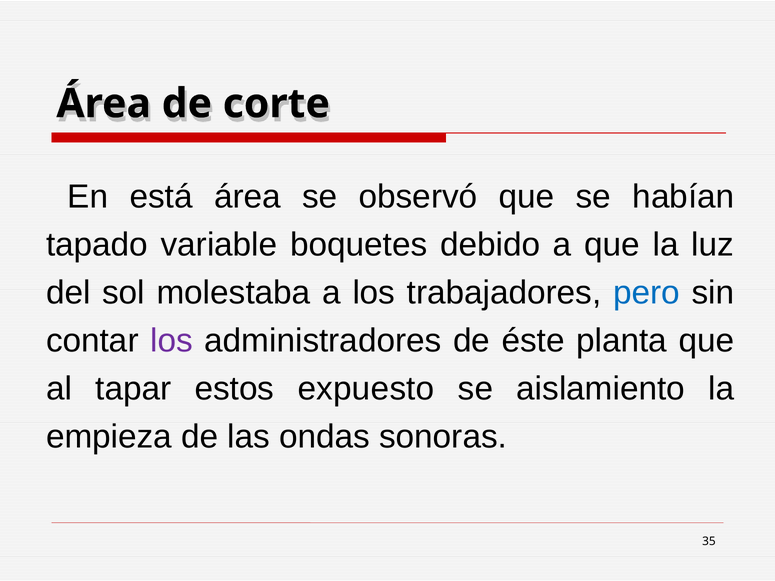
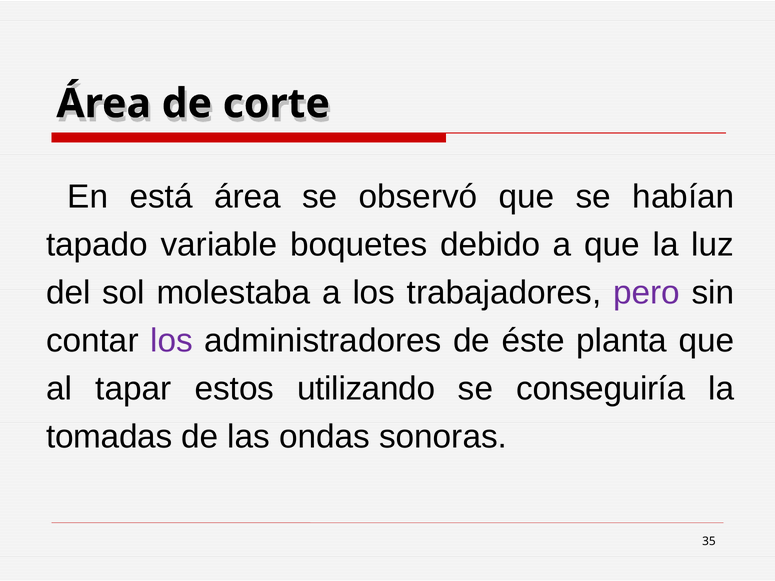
pero colour: blue -> purple
expuesto: expuesto -> utilizando
aislamiento: aislamiento -> conseguiría
empieza: empieza -> tomadas
